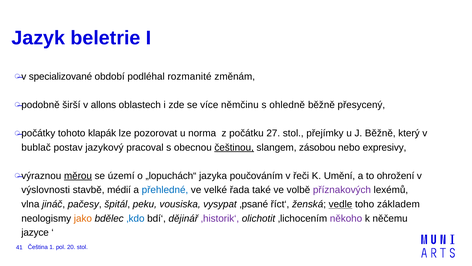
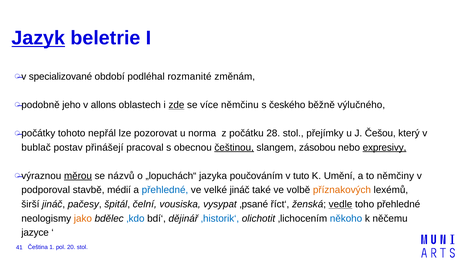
Jazyk underline: none -> present
širší: širší -> jeho
zde underline: none -> present
ohledně: ohledně -> českého
přesycený: přesycený -> výlučného
klapák: klapák -> nepřál
27: 27 -> 28
J Běžně: Běžně -> Češou
jazykový: jazykový -> přinášejí
expresivy underline: none -> present
území: území -> názvů
řeči: řeči -> tuto
ohrožení: ohrožení -> němčiny
výslovnosti: výslovnosti -> podporoval
velké řada: řada -> jináč
příznakových colour: purple -> orange
vlna: vlna -> širší
peku: peku -> čelní
toho základem: základem -> přehledné
‚historik‘ colour: purple -> blue
někoho colour: purple -> blue
